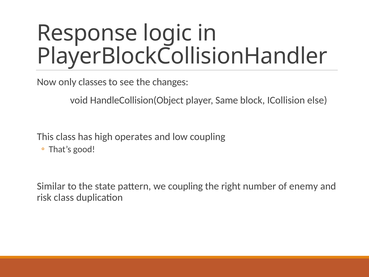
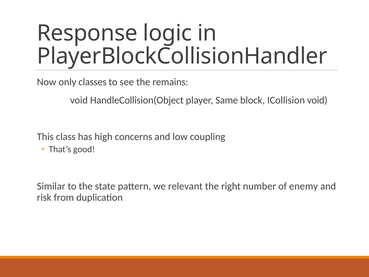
changes: changes -> remains
ICollision else: else -> void
operates: operates -> concerns
we coupling: coupling -> relevant
risk class: class -> from
